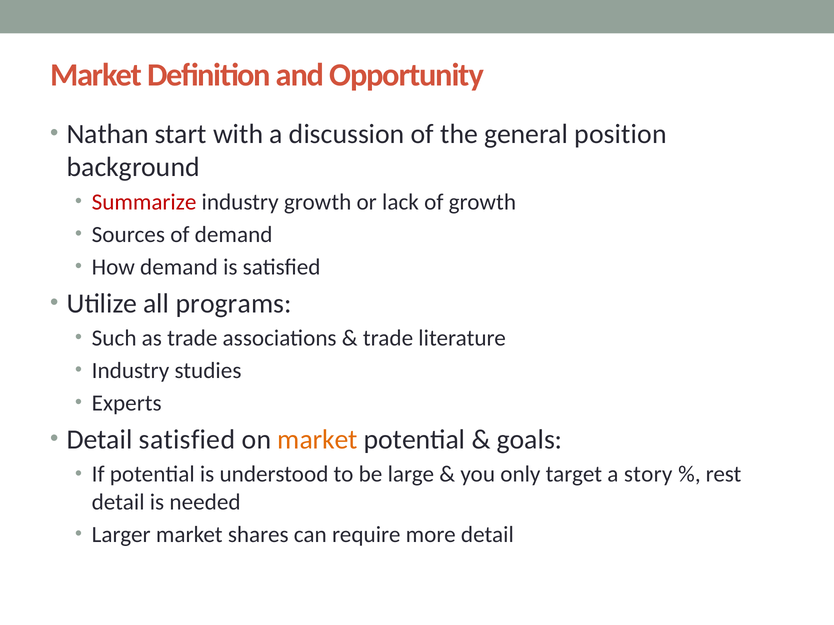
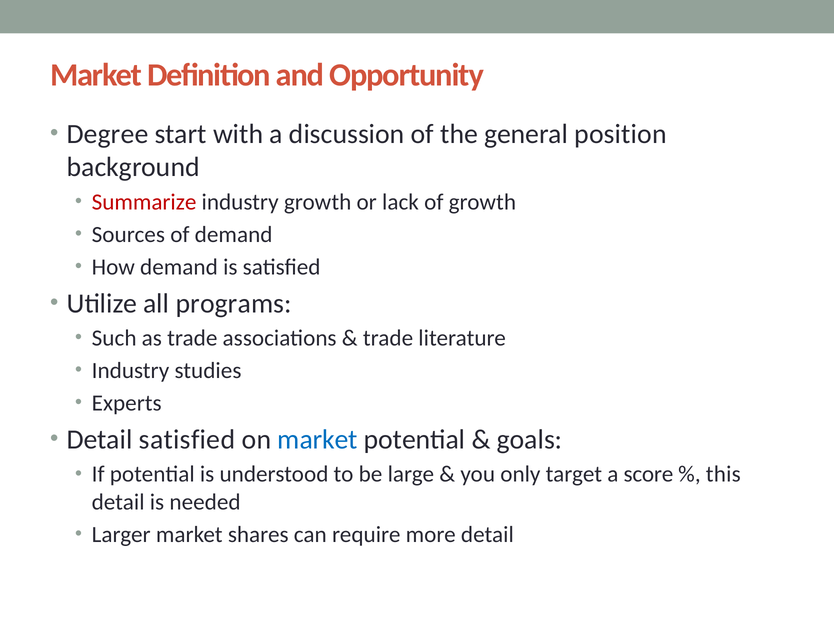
Nathan: Nathan -> Degree
market at (318, 440) colour: orange -> blue
story: story -> score
rest: rest -> this
